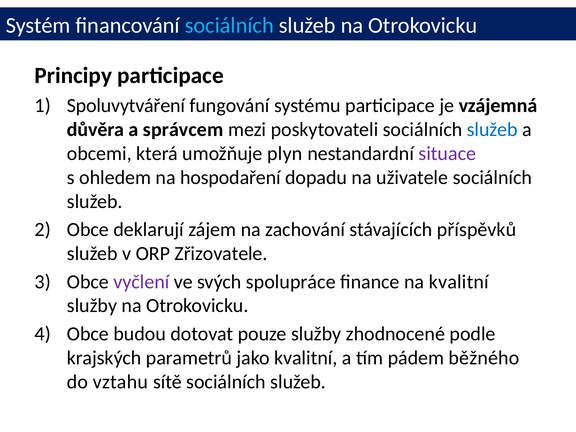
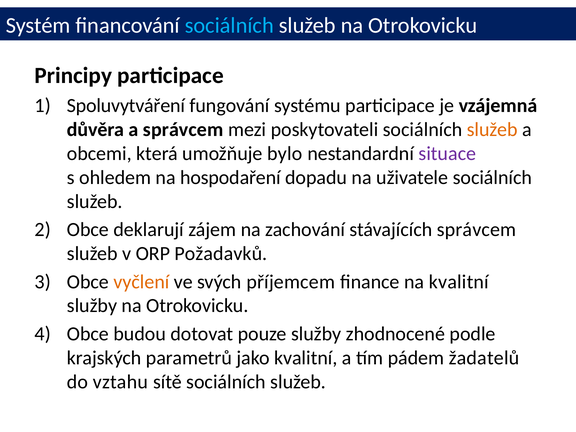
služeb at (492, 129) colour: blue -> orange
plyn: plyn -> bylo
stávajících příspěvků: příspěvků -> správcem
Zřizovatele: Zřizovatele -> Požadavků
vyčlení colour: purple -> orange
spolupráce: spolupráce -> příjemcem
běžného: běžného -> žadatelů
